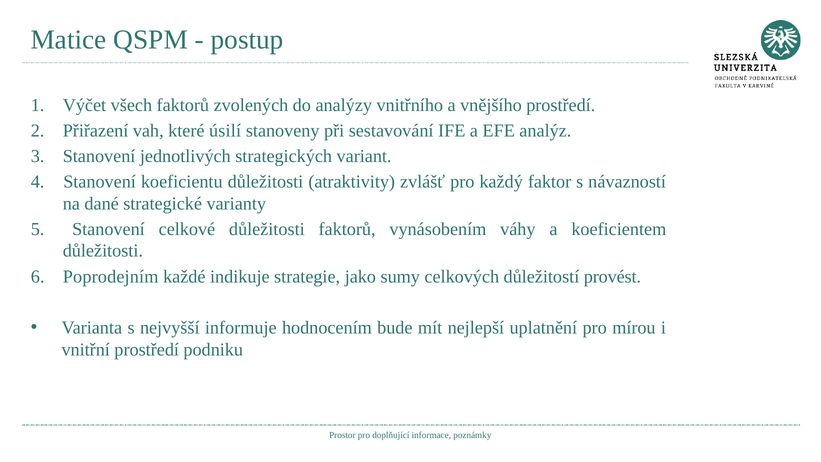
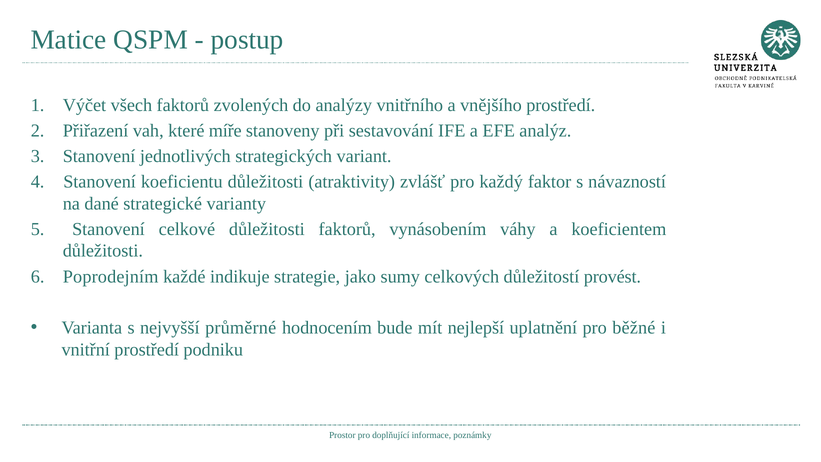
úsilí: úsilí -> míře
informuje: informuje -> průměrné
mírou: mírou -> běžné
